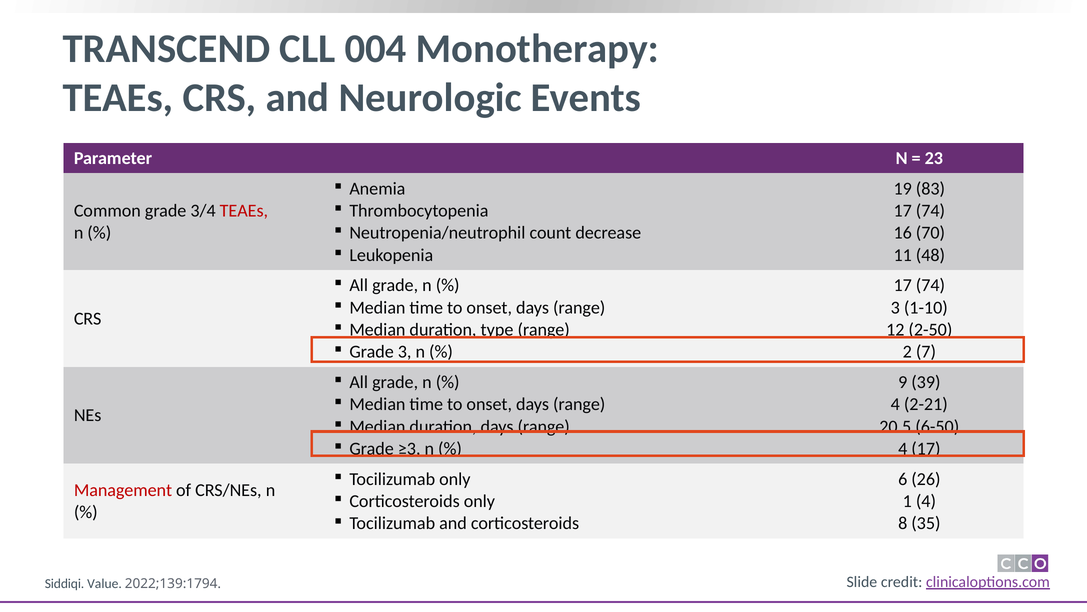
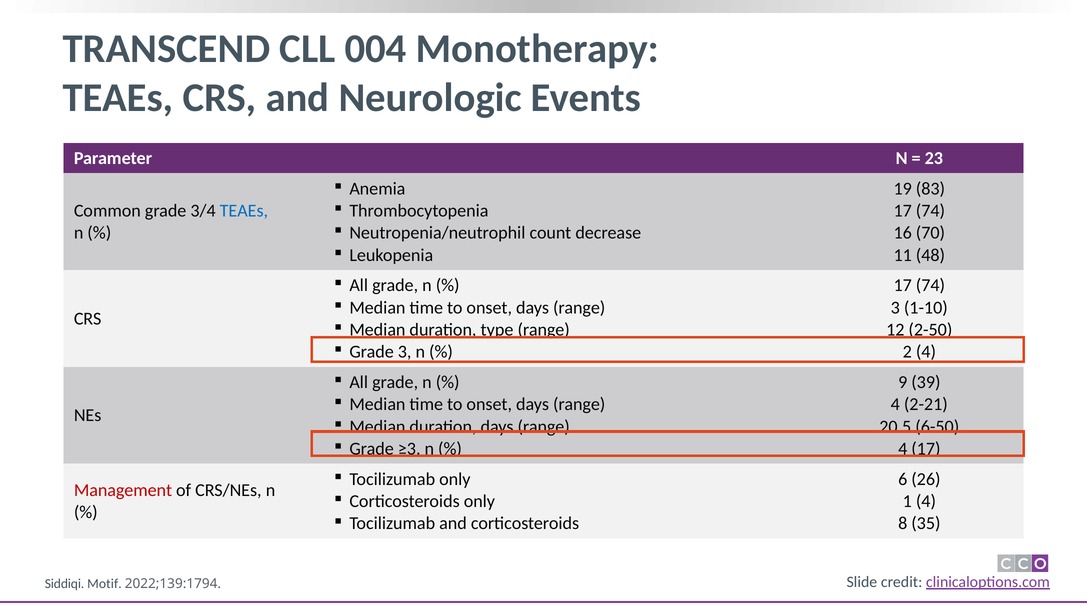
TEAEs at (244, 211) colour: red -> blue
2 7: 7 -> 4
Value: Value -> Motif
